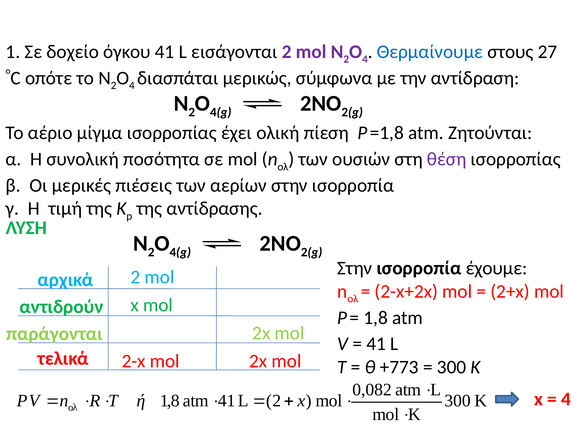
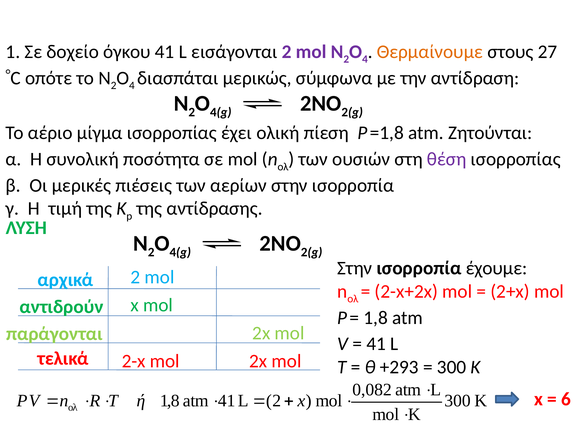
Θερμαίνουμε colour: blue -> orange
+773: +773 -> +293
4 at (566, 399): 4 -> 6
